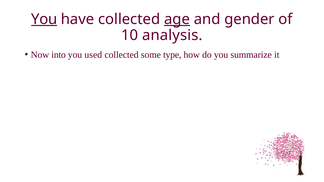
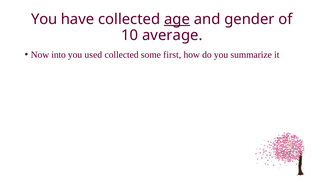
You at (44, 19) underline: present -> none
analysis: analysis -> average
type: type -> first
